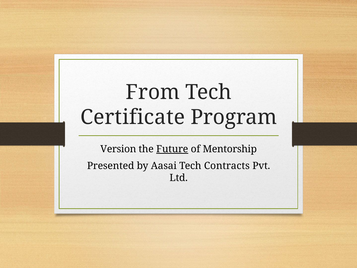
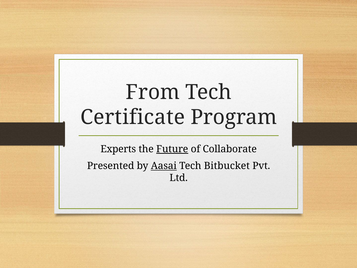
Version: Version -> Experts
Mentorship: Mentorship -> Collaborate
Aasai underline: none -> present
Contracts: Contracts -> Bitbucket
